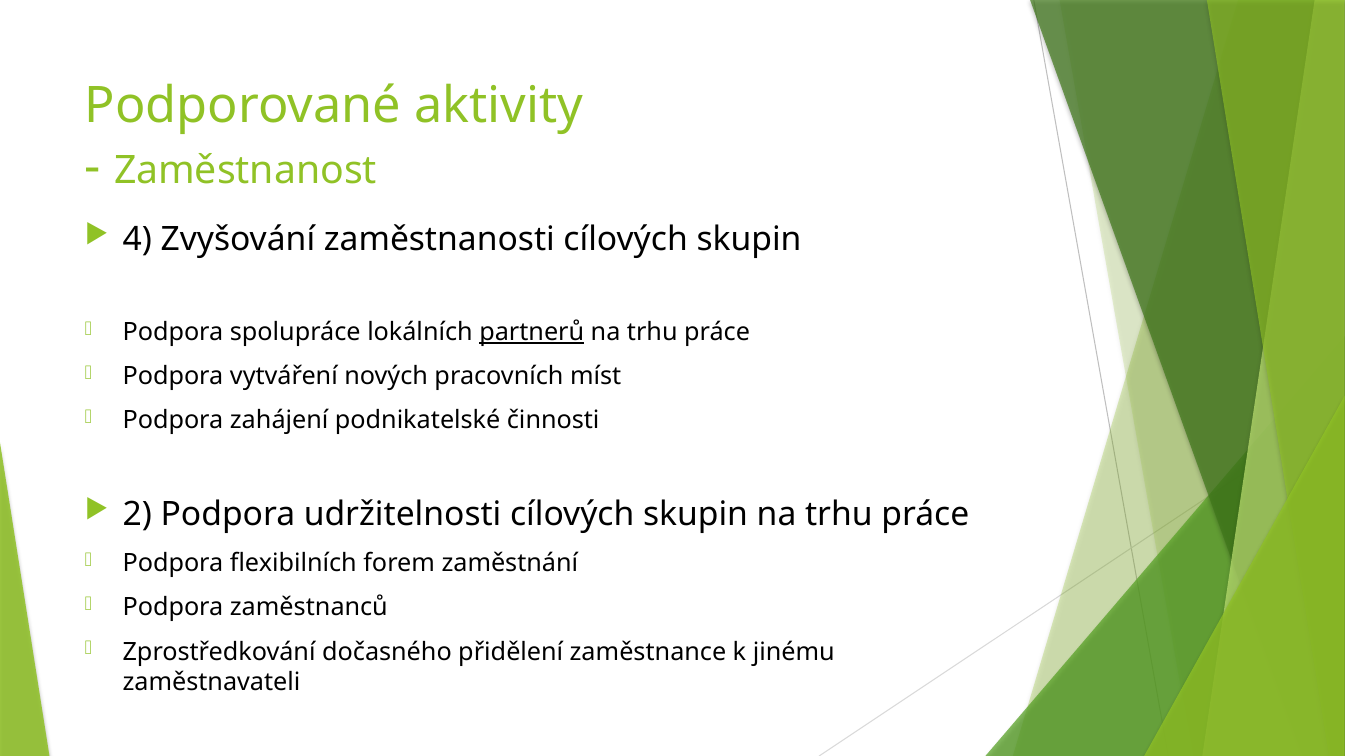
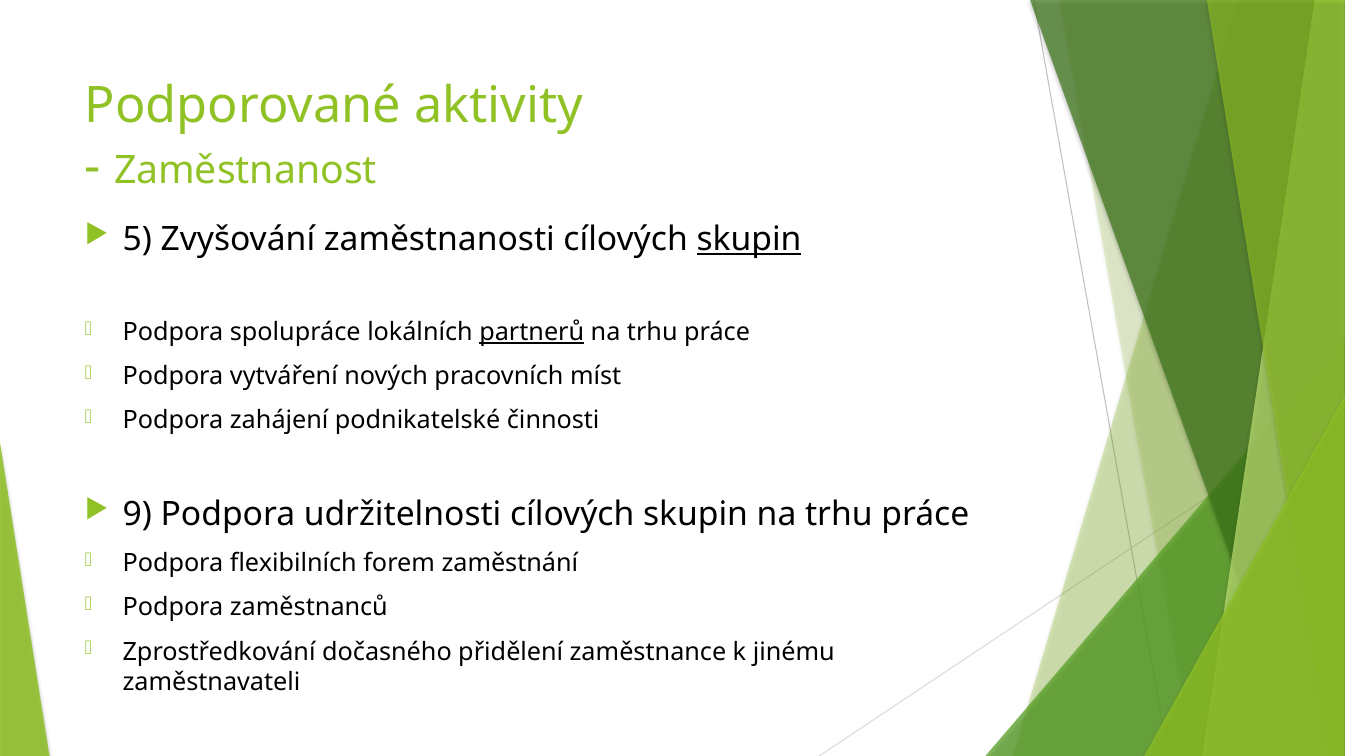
4: 4 -> 5
skupin at (749, 239) underline: none -> present
2: 2 -> 9
